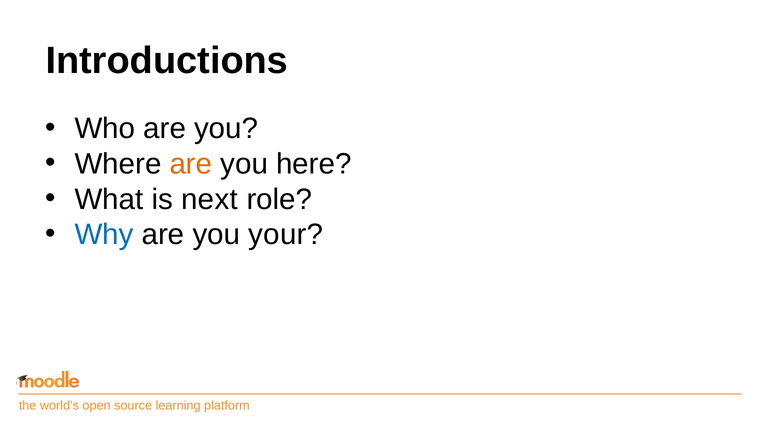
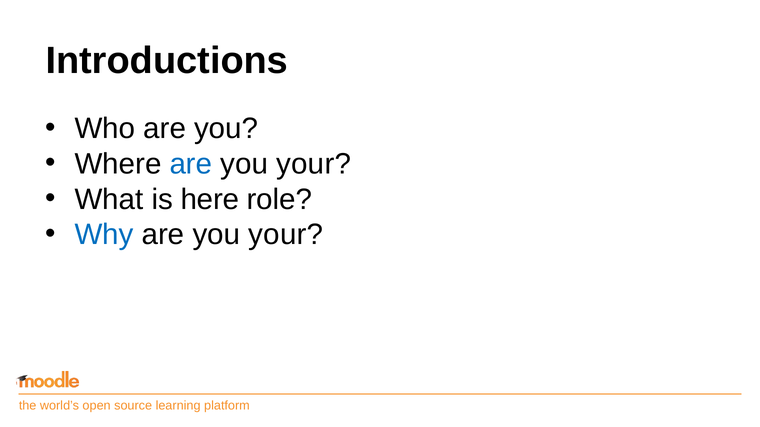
are at (191, 164) colour: orange -> blue
here at (314, 164): here -> your
next: next -> here
